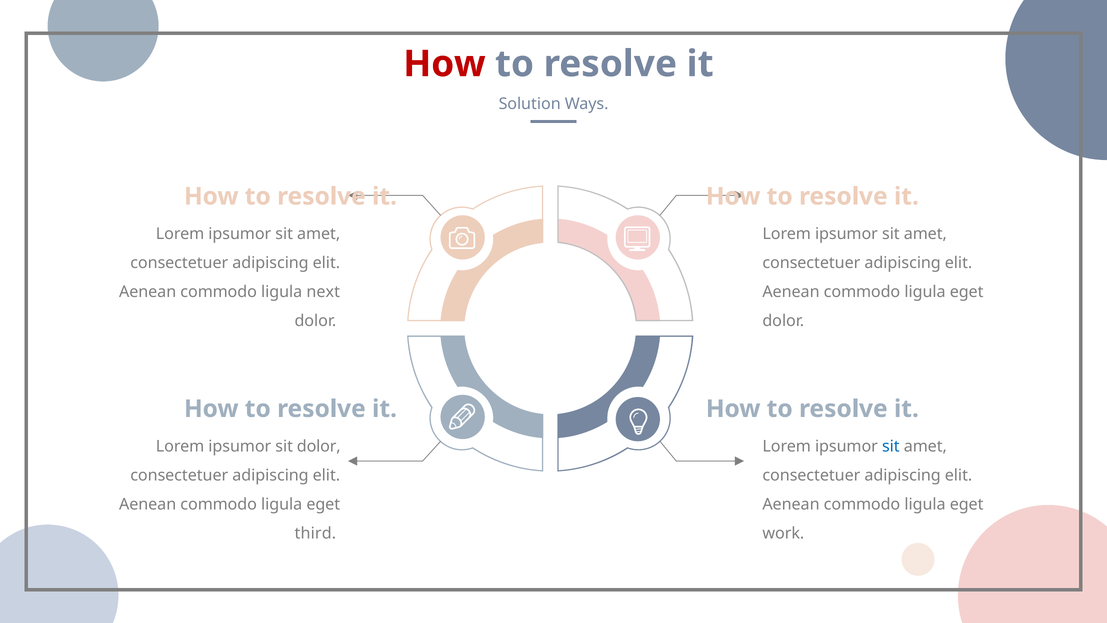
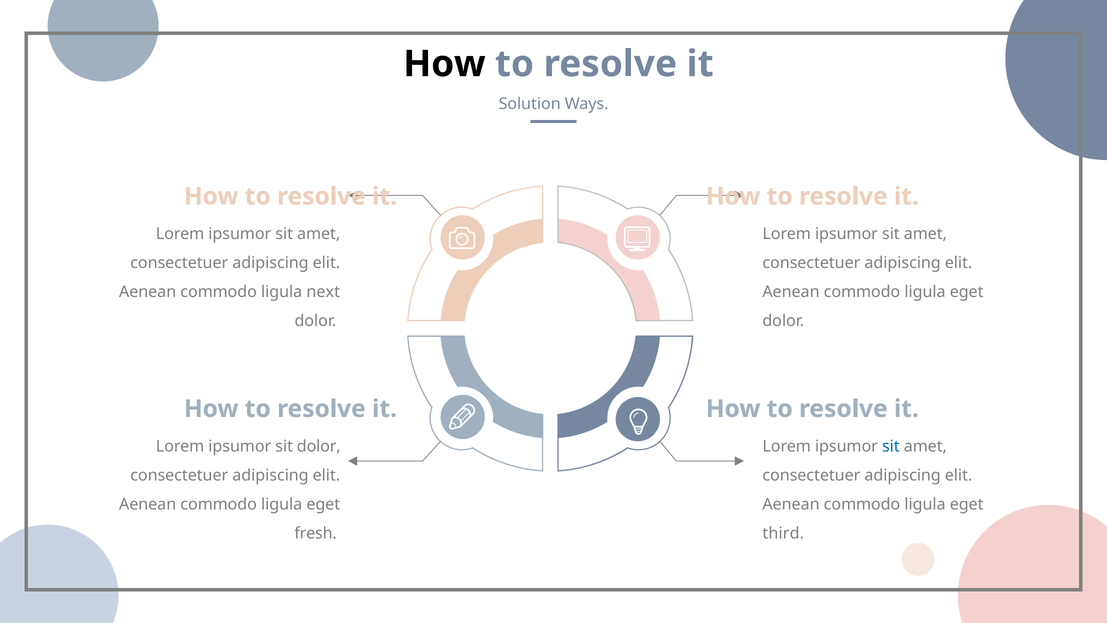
How at (444, 64) colour: red -> black
third: third -> fresh
work: work -> third
